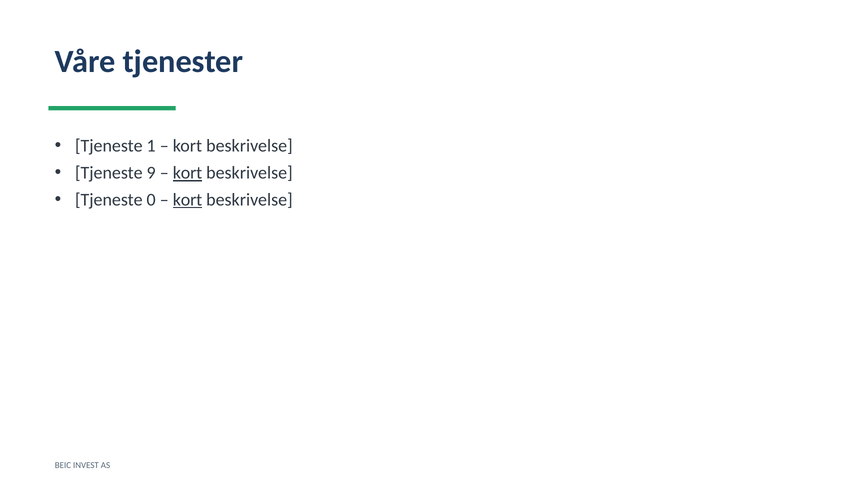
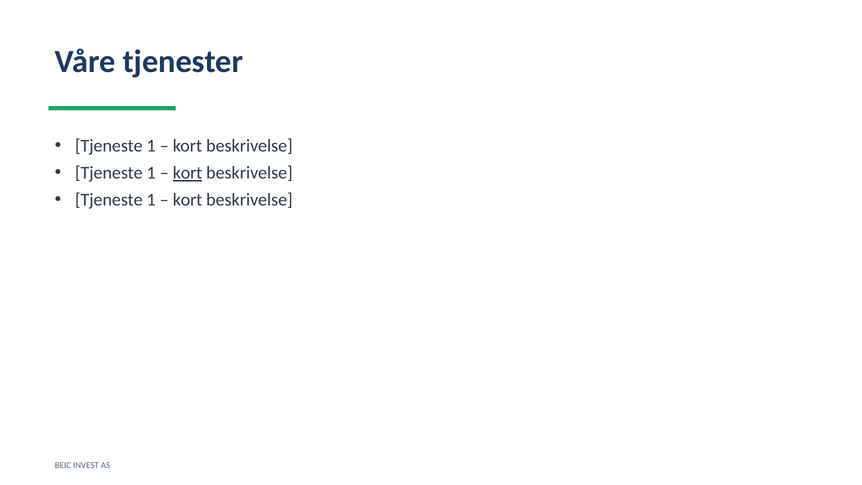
9 at (151, 173): 9 -> 1
0 at (151, 200): 0 -> 1
kort at (188, 200) underline: present -> none
